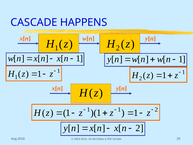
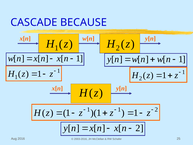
HAPPENS: HAPPENS -> BECAUSE
